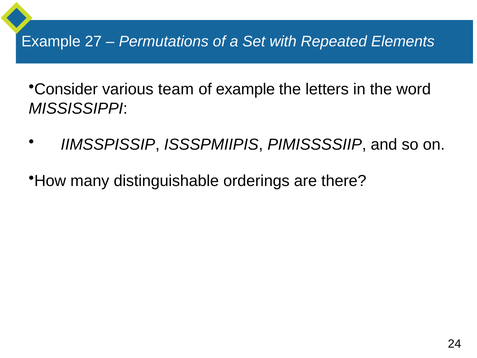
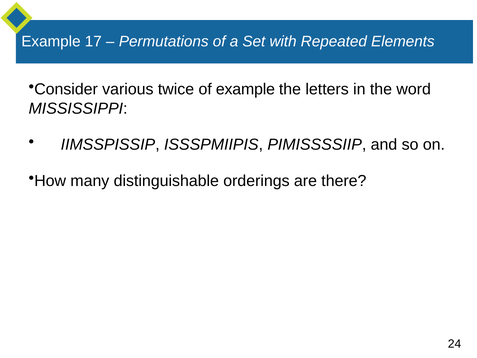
27: 27 -> 17
team: team -> twice
